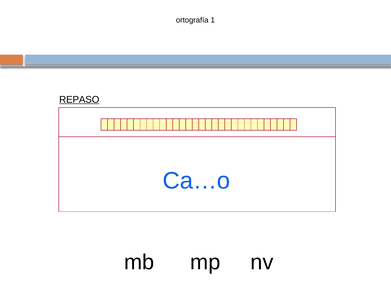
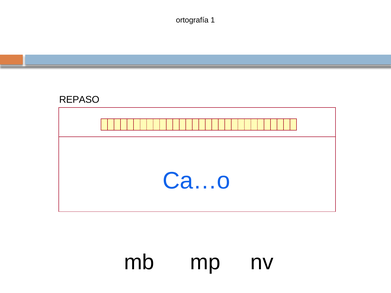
REPASO underline: present -> none
